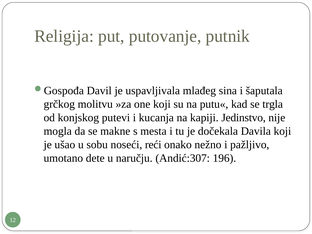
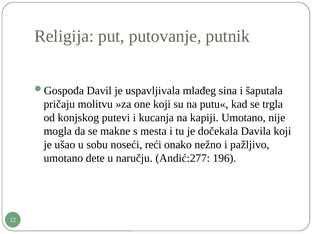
grčkog: grčkog -> pričaju
kapiji Jedinstvo: Jedinstvo -> Umotano
Andić:307: Andić:307 -> Andić:277
